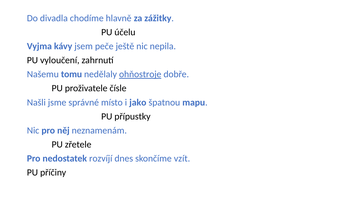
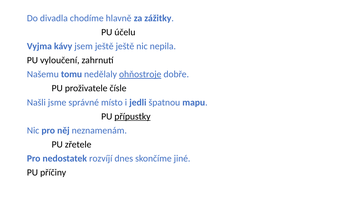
jsem peče: peče -> ještě
jako: jako -> jedli
přípustky underline: none -> present
vzít: vzít -> jiné
